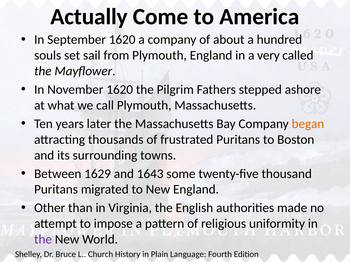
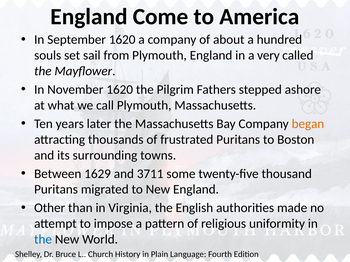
Actually at (89, 17): Actually -> England
1643: 1643 -> 3711
the at (43, 240) colour: purple -> blue
